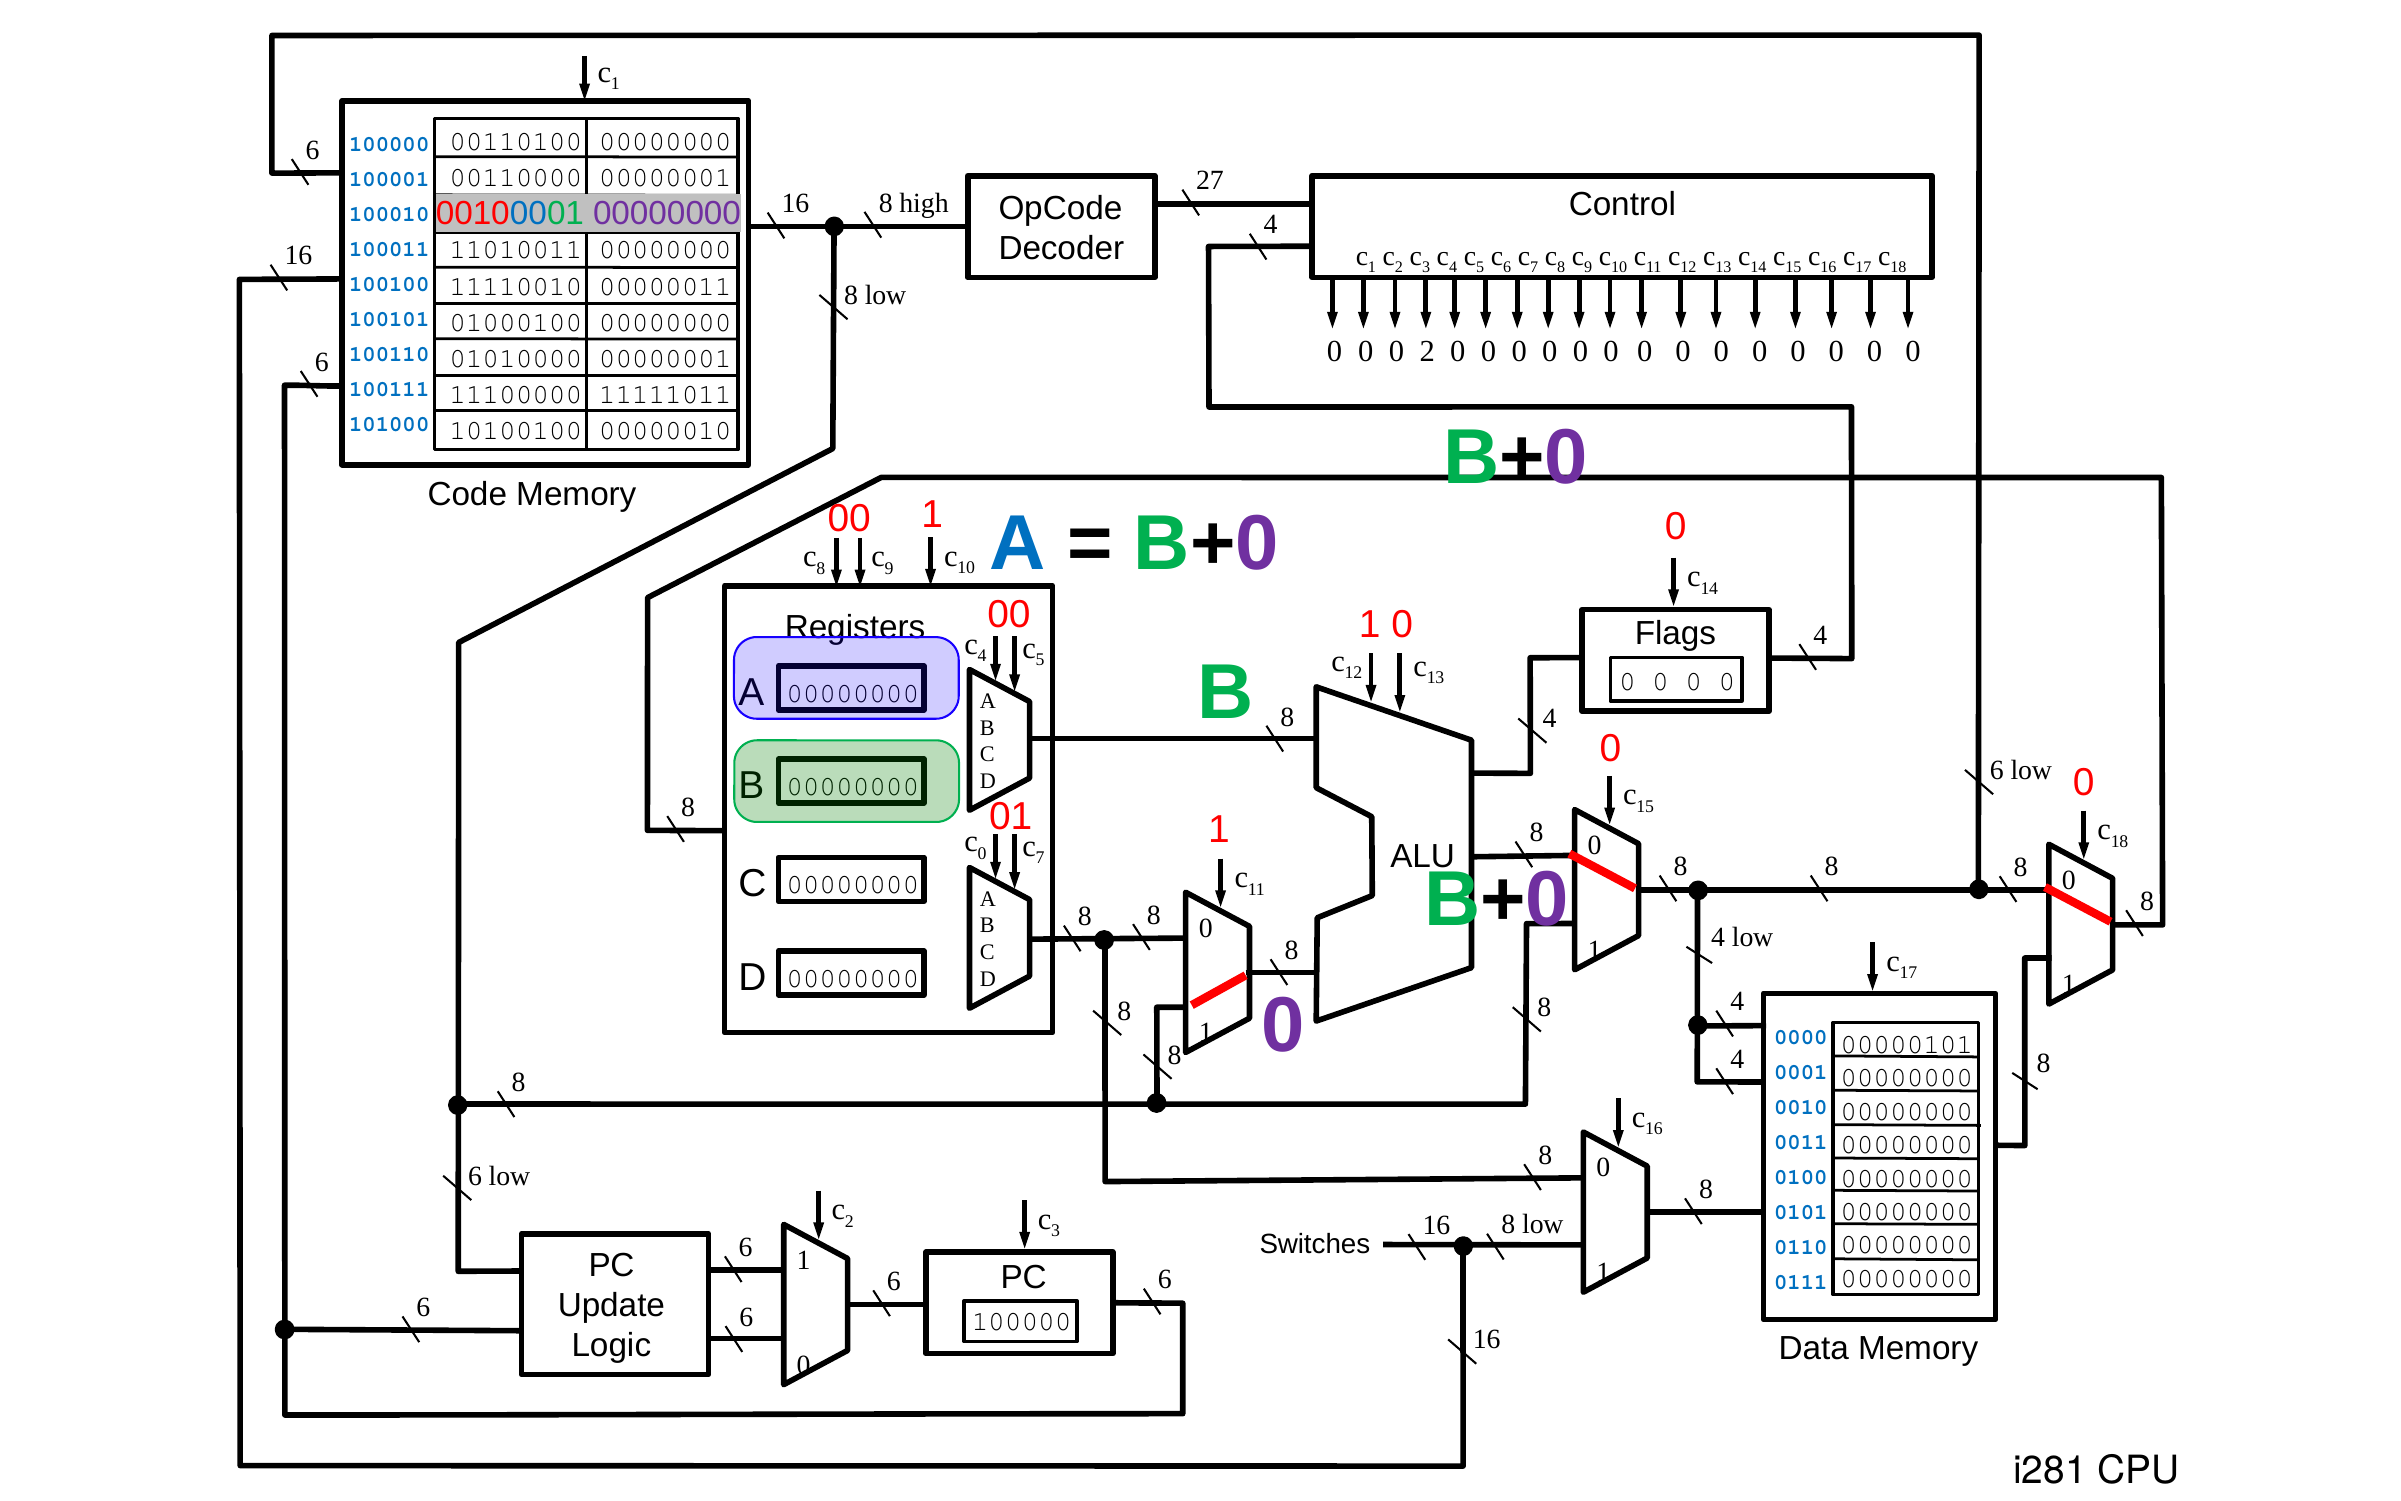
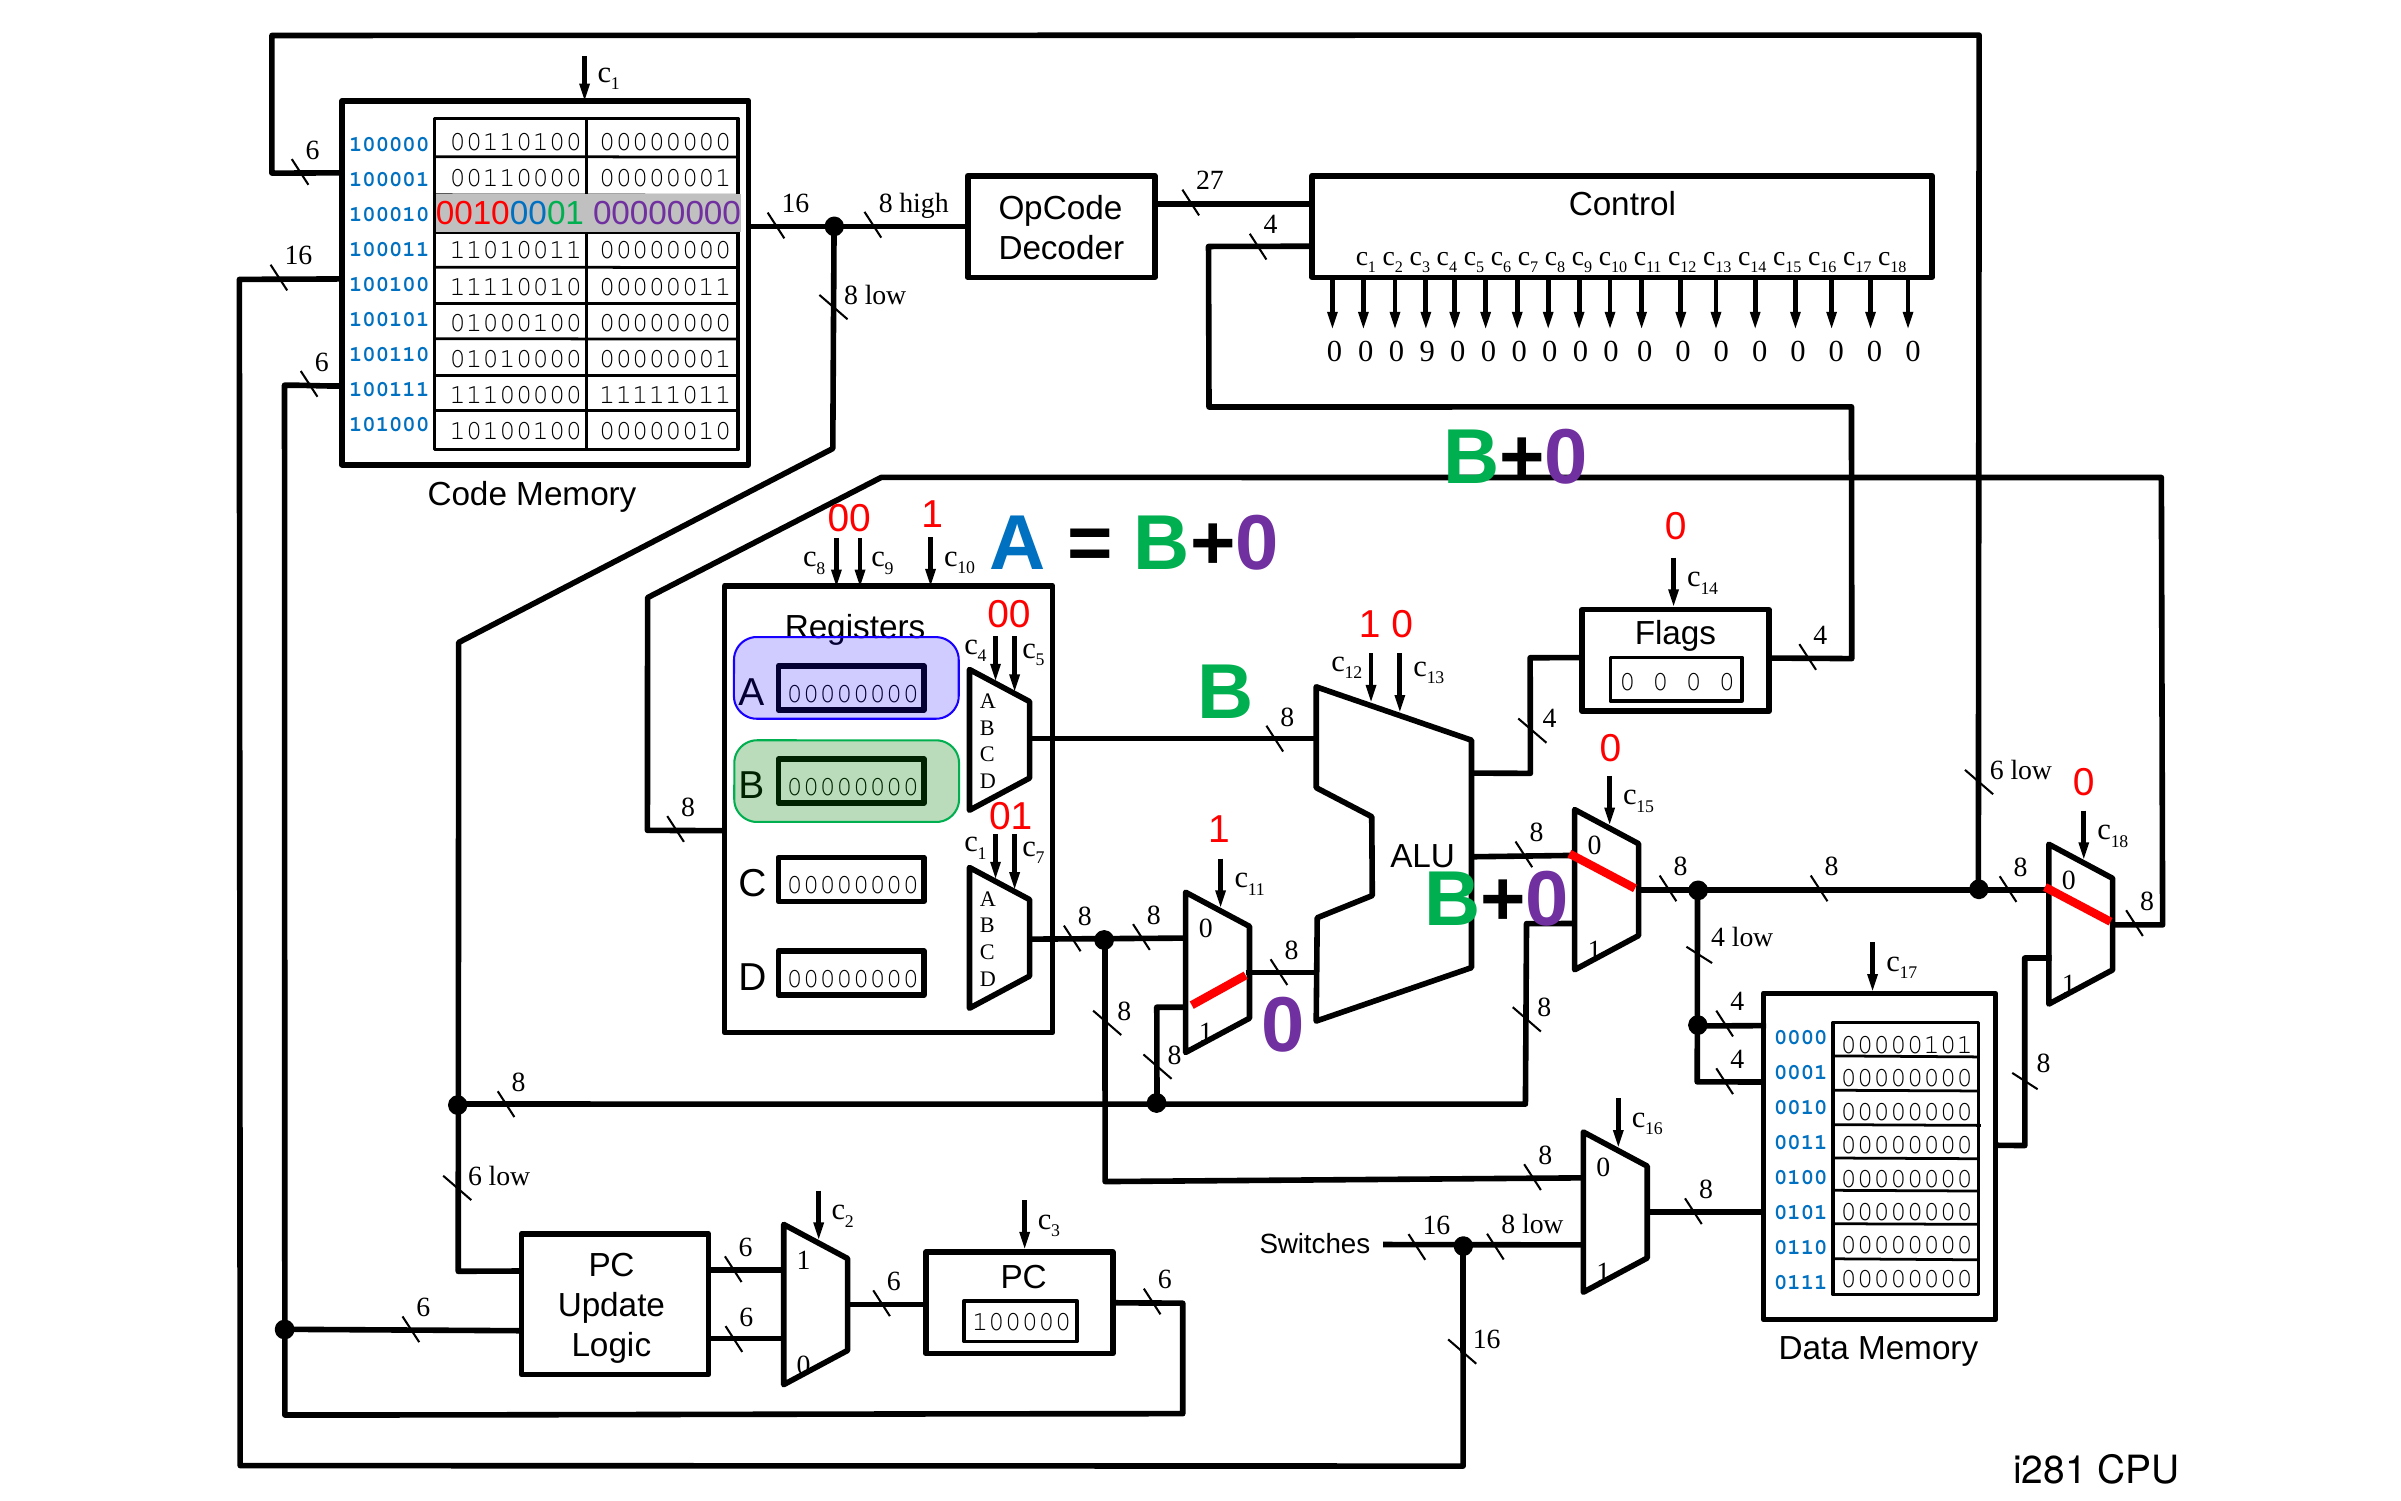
0 2: 2 -> 9
0 at (982, 854): 0 -> 1
